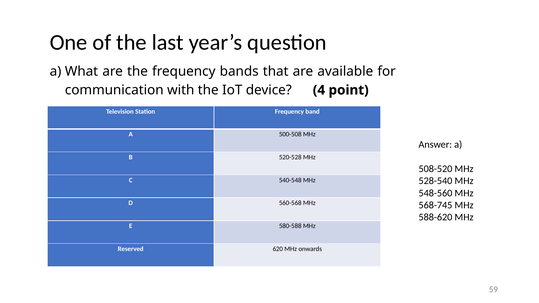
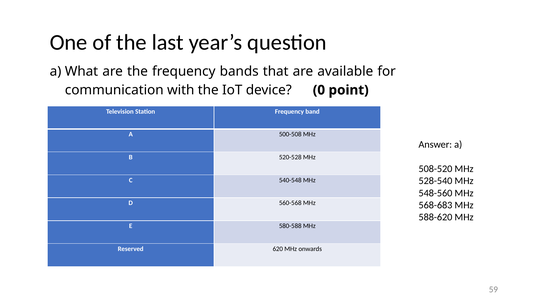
4: 4 -> 0
568-745: 568-745 -> 568-683
